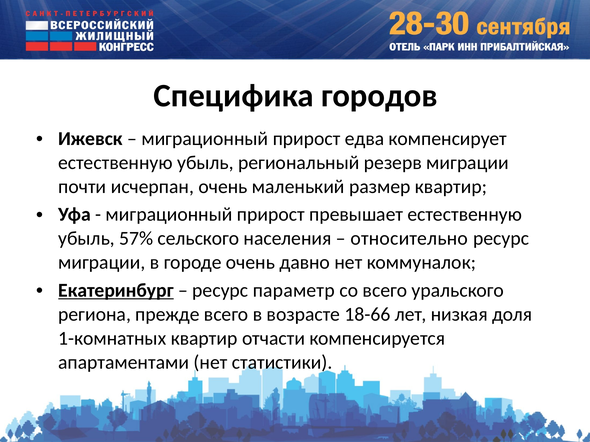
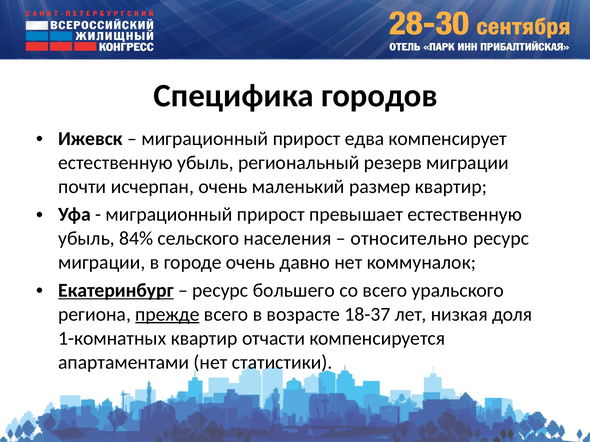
57%: 57% -> 84%
параметр: параметр -> большего
прежде underline: none -> present
18-66: 18-66 -> 18-37
